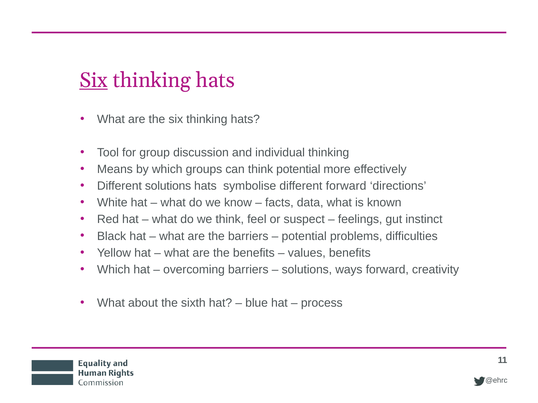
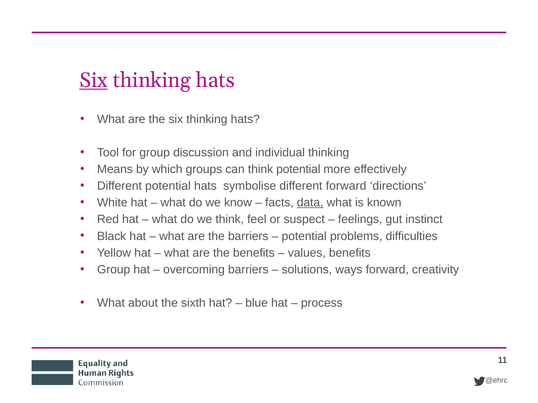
Different solutions: solutions -> potential
data underline: none -> present
Which at (114, 270): Which -> Group
